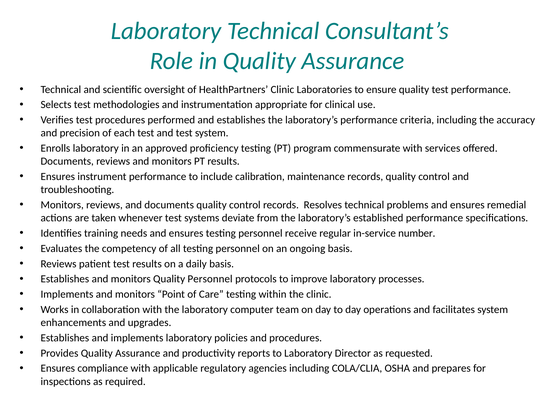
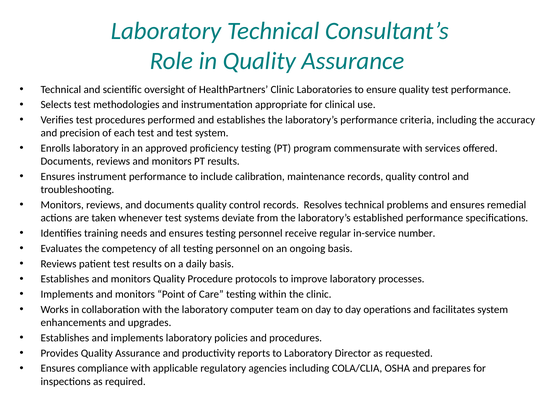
Quality Personnel: Personnel -> Procedure
